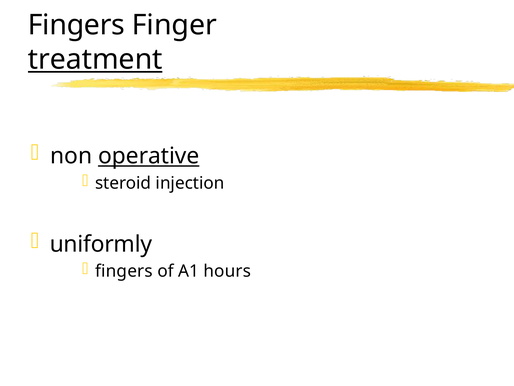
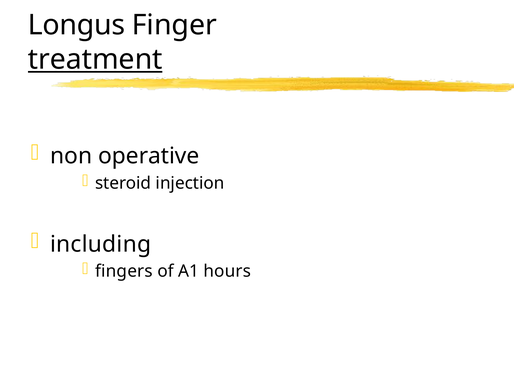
Fingers at (76, 25): Fingers -> Longus
operative underline: present -> none
uniformly: uniformly -> including
